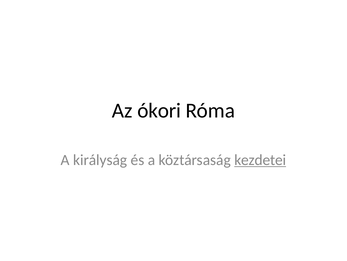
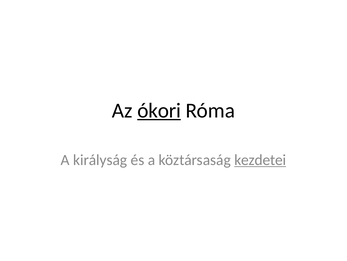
ókori underline: none -> present
